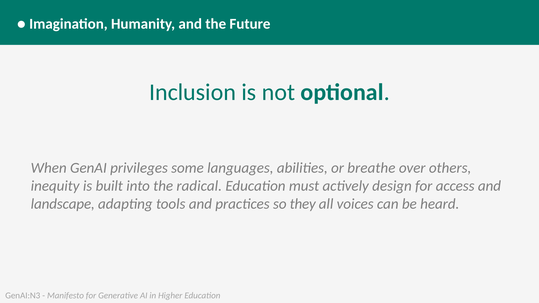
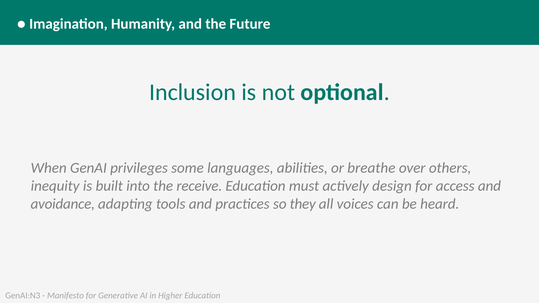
radical: radical -> receive
landscape: landscape -> avoidance
